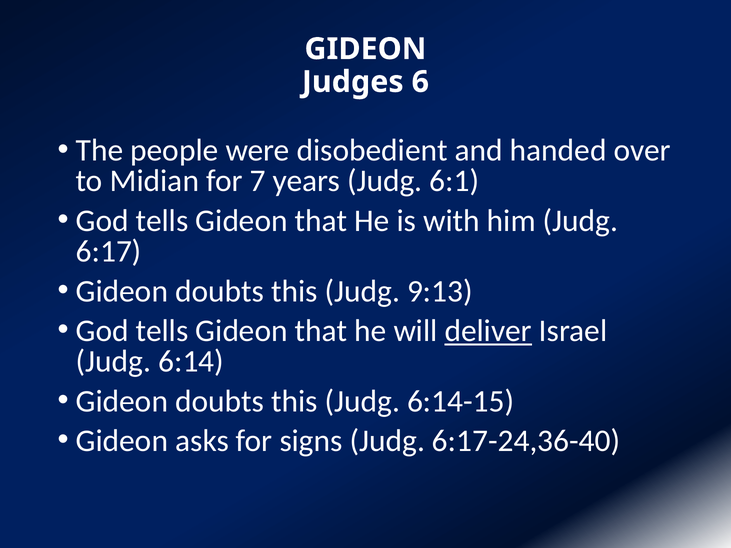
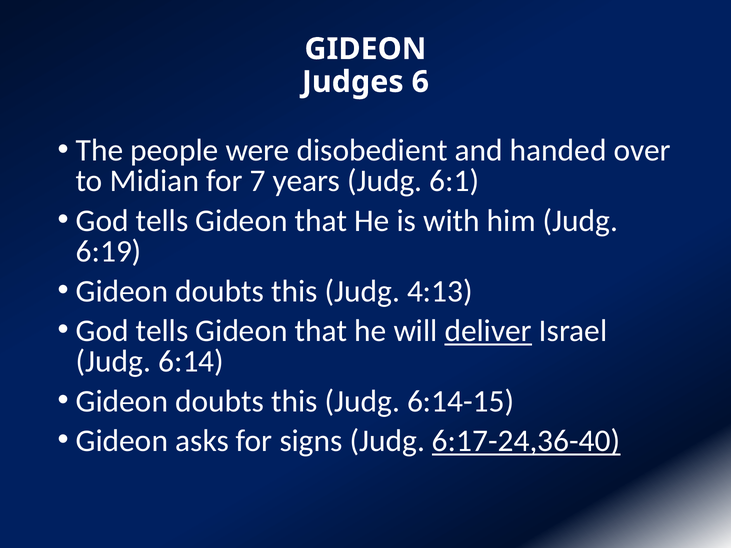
6:17: 6:17 -> 6:19
9:13: 9:13 -> 4:13
6:17-24,36-40 underline: none -> present
